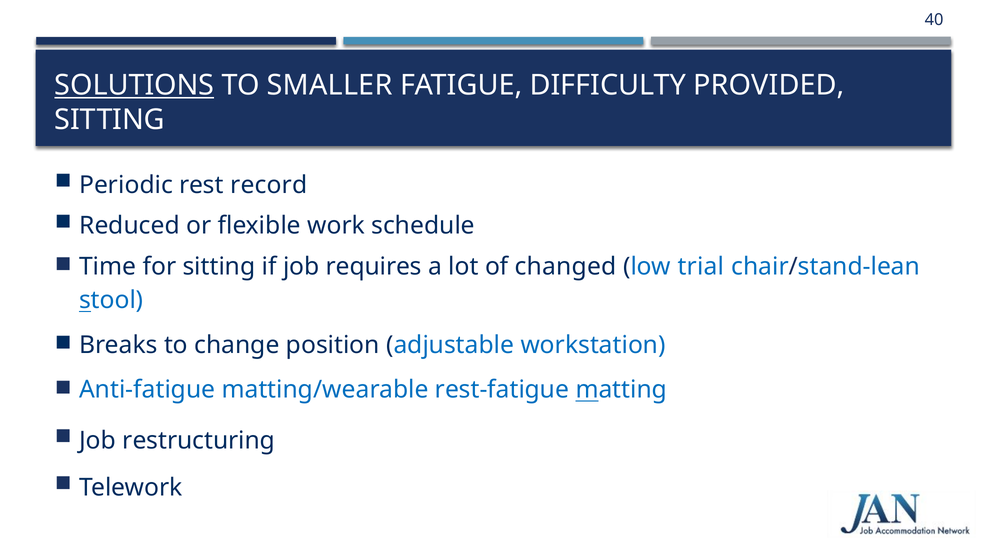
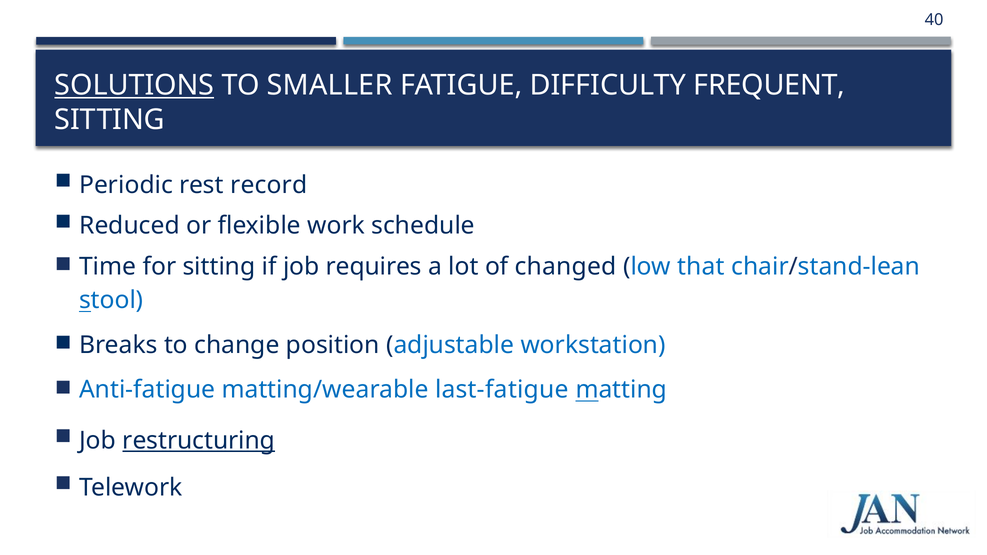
PROVIDED: PROVIDED -> FREQUENT
trial: trial -> that
rest-fatigue: rest-fatigue -> last-fatigue
restructuring underline: none -> present
